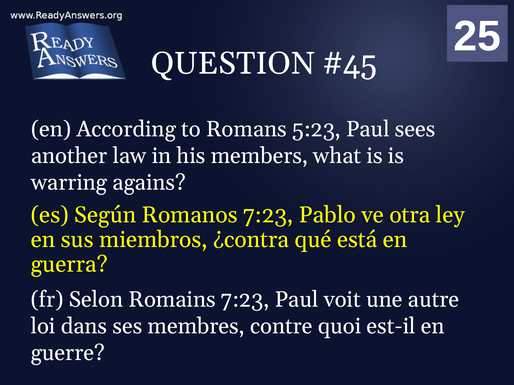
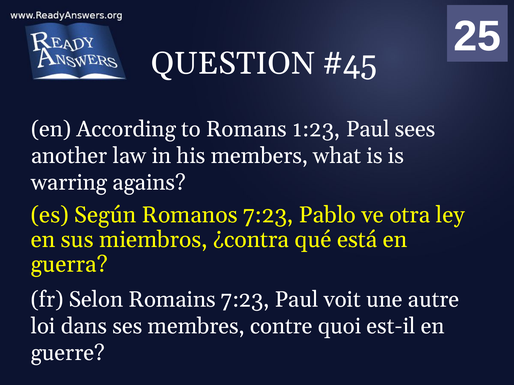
5:23: 5:23 -> 1:23
